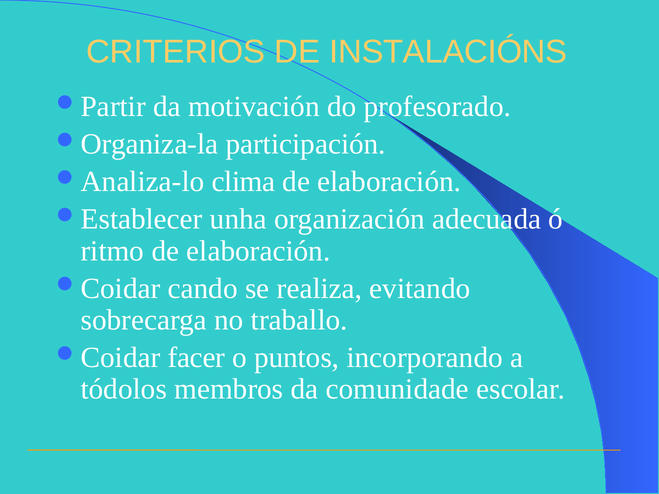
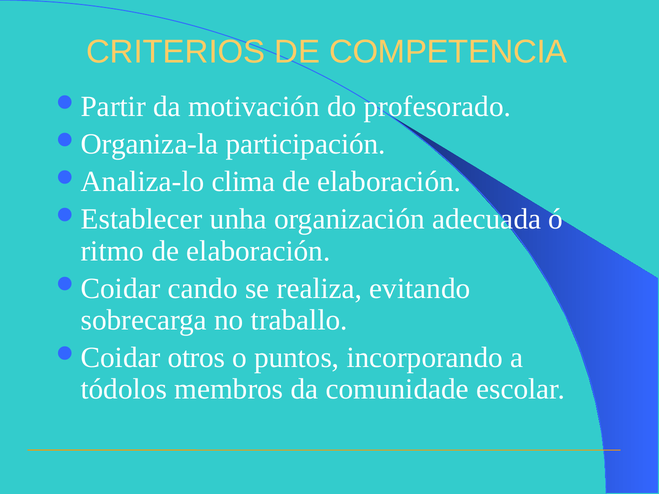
INSTALACIÓNS: INSTALACIÓNS -> COMPETENCIA
facer: facer -> otros
